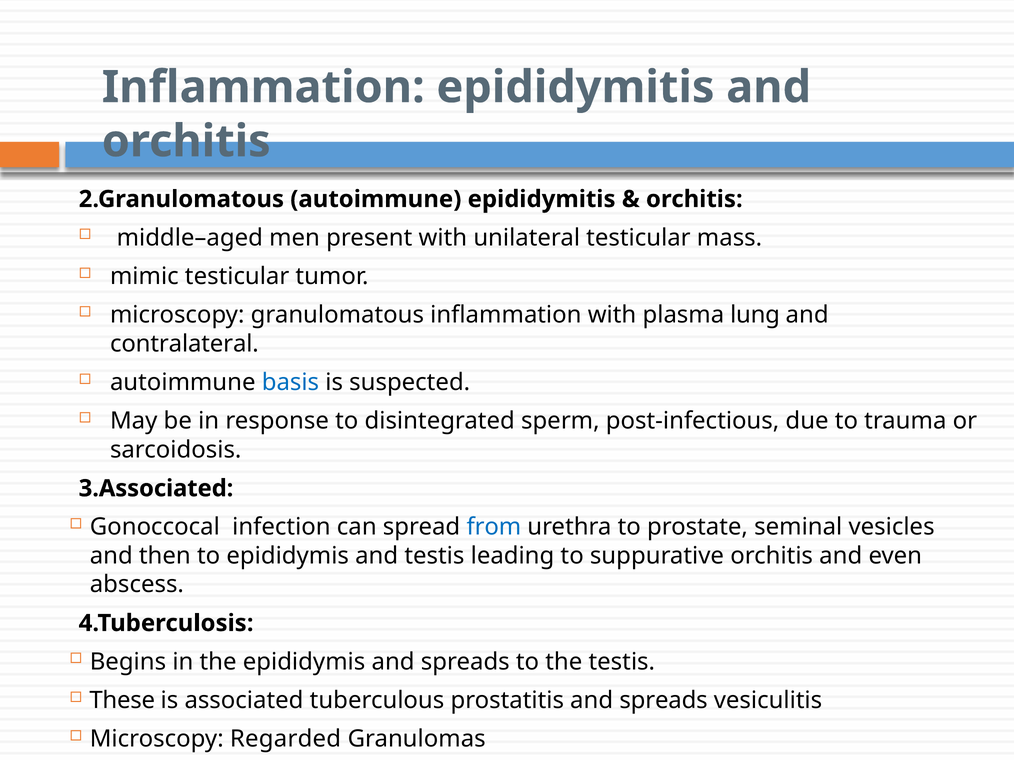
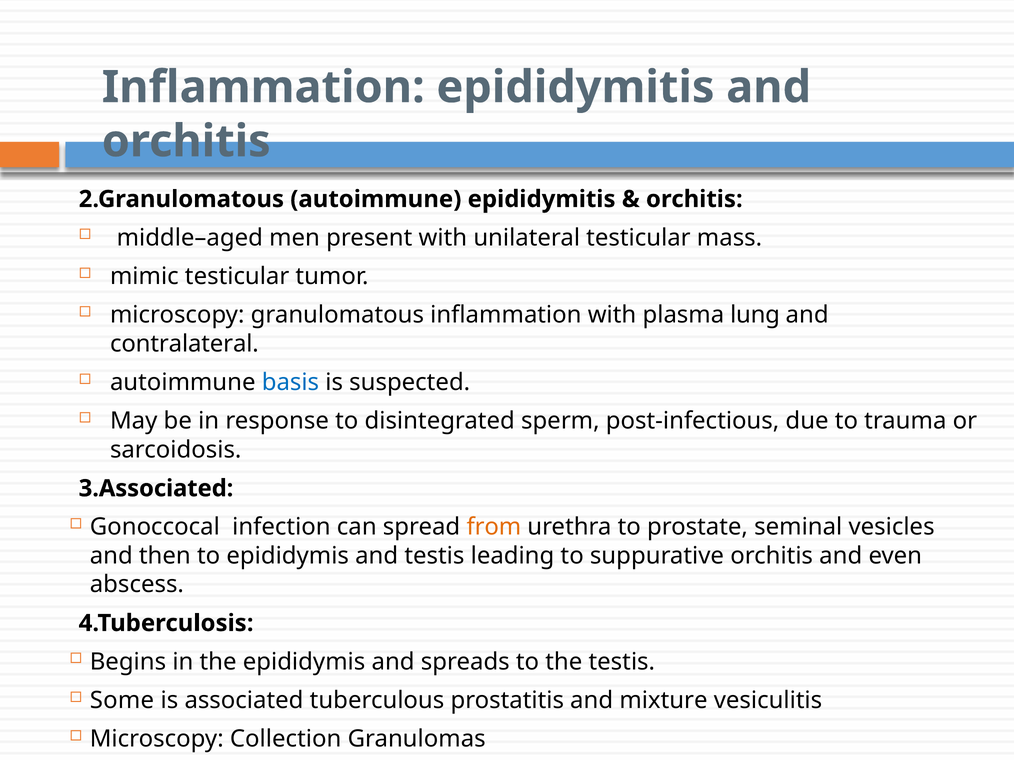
from colour: blue -> orange
These: These -> Some
prostatitis and spreads: spreads -> mixture
Regarded: Regarded -> Collection
